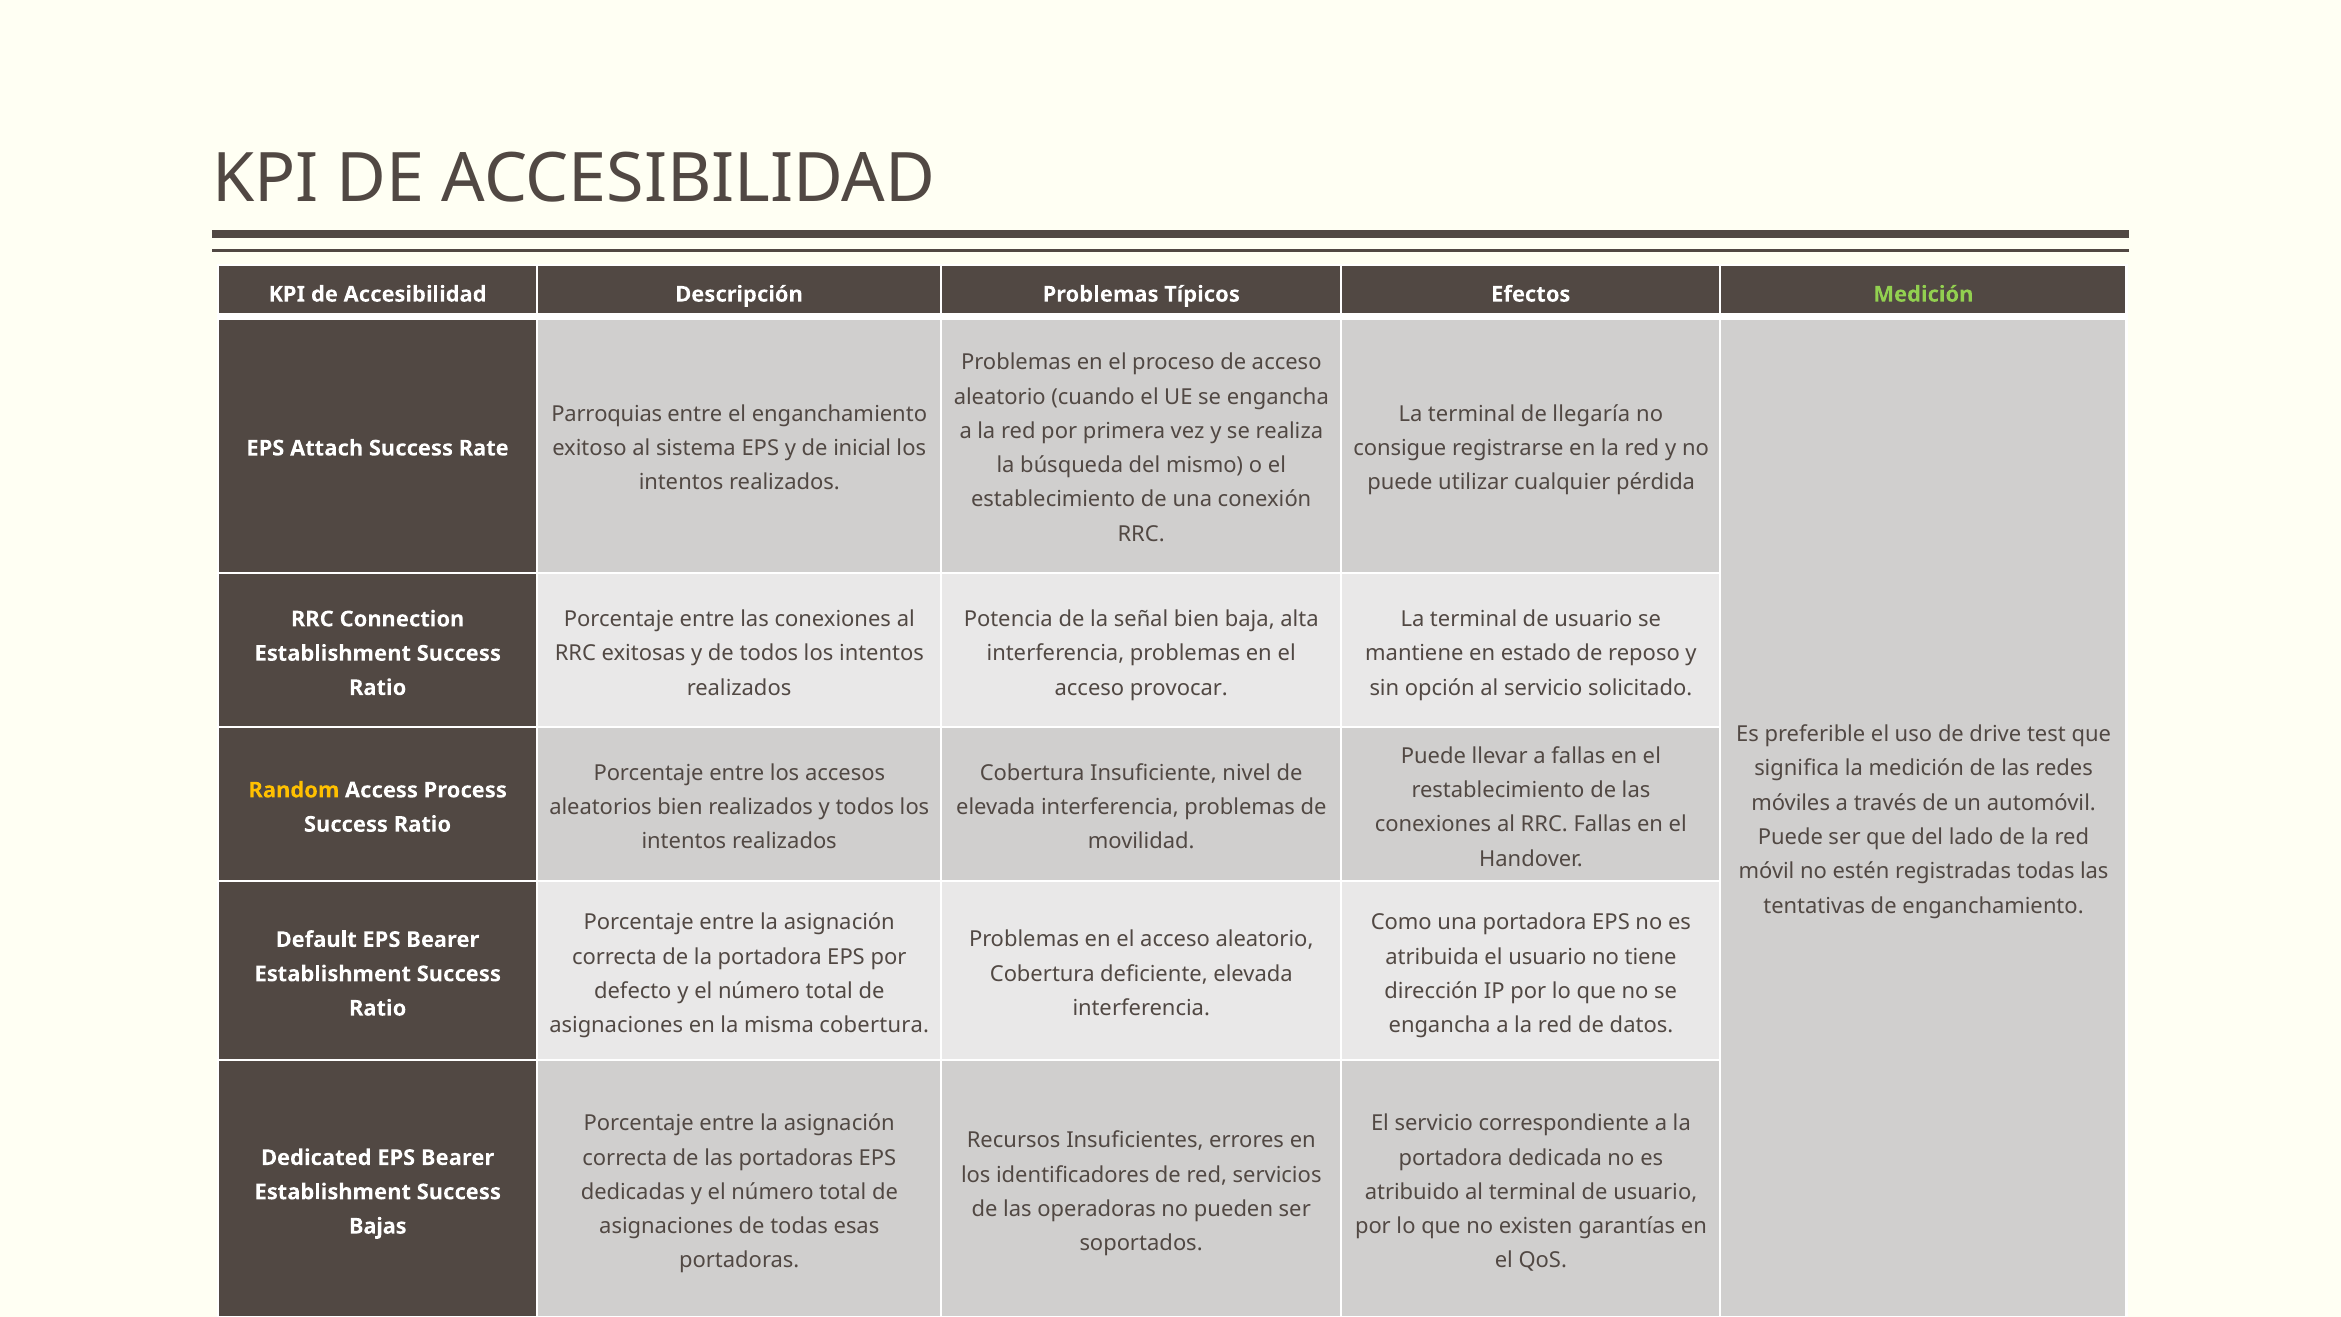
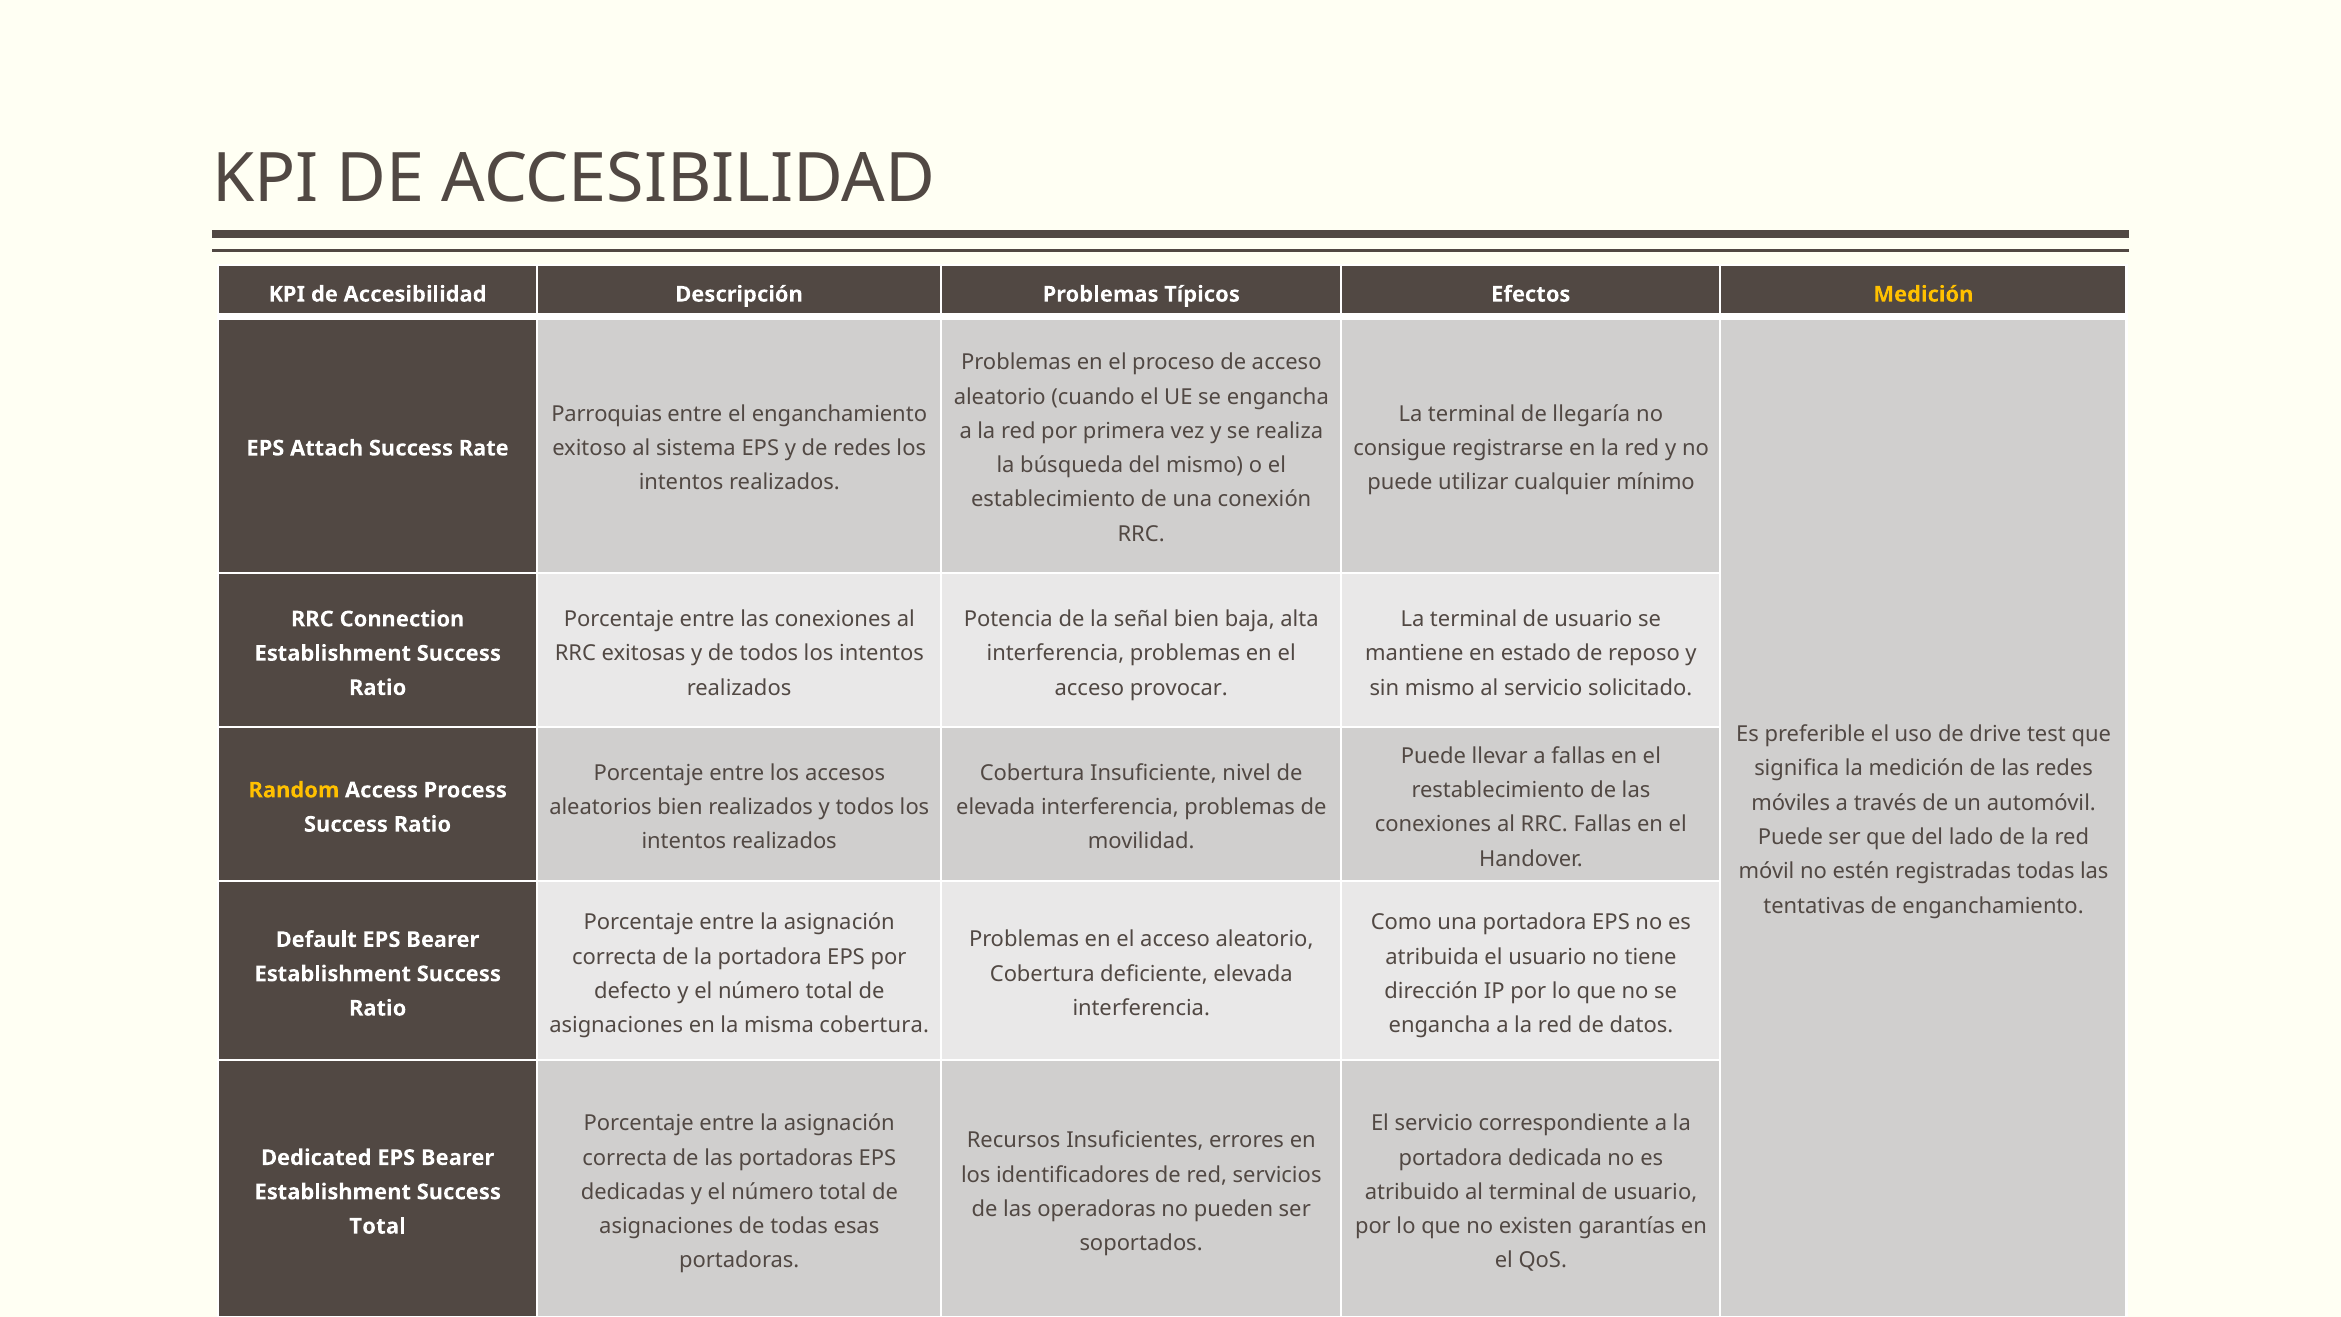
Medición at (1923, 294) colour: light green -> yellow
de inicial: inicial -> redes
pérdida: pérdida -> mínimo
sin opción: opción -> mismo
Bajas at (378, 1226): Bajas -> Total
